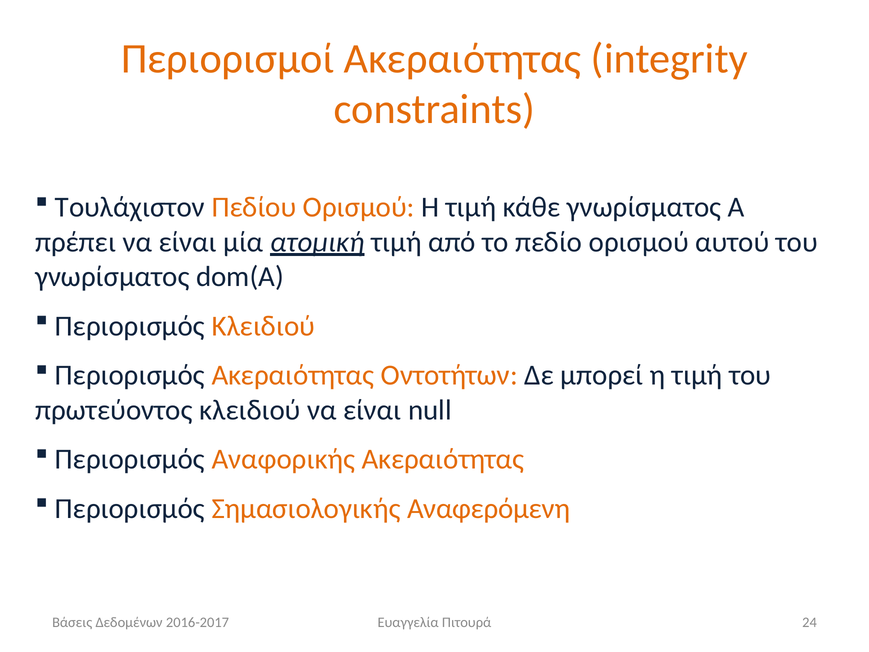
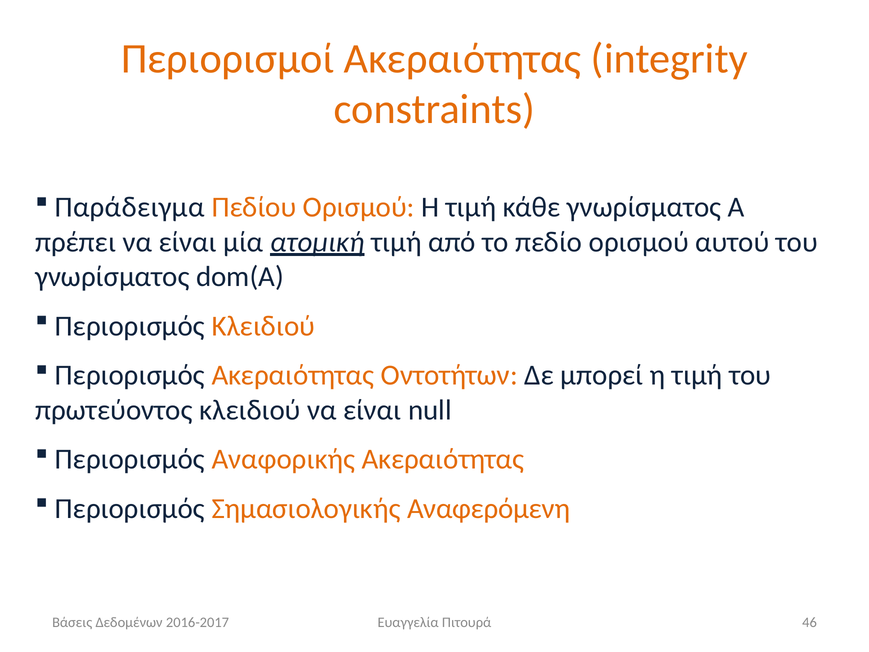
Τουλάχιστον: Τουλάχιστον -> Παράδειγμα
24: 24 -> 46
